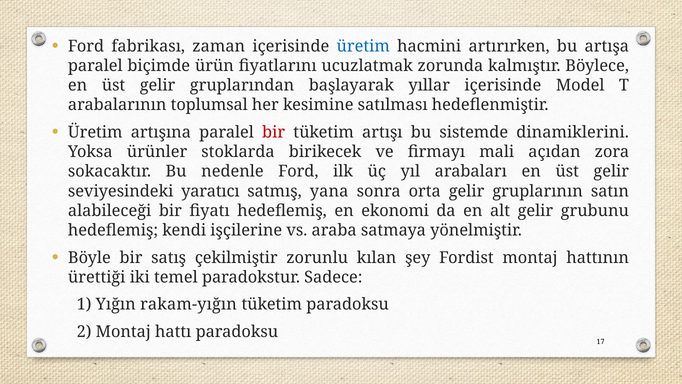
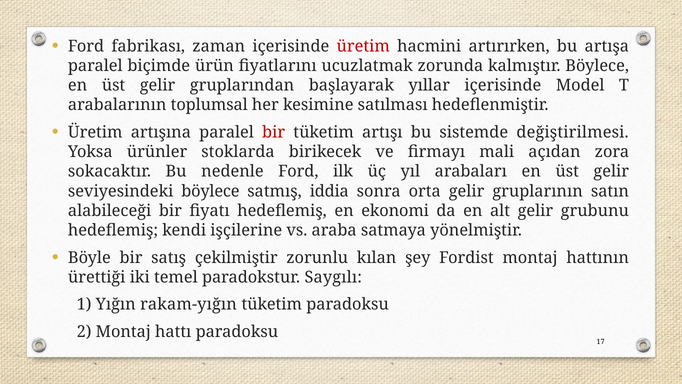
üretim at (363, 46) colour: blue -> red
dinamiklerini: dinamiklerini -> değiştirilmesi
seviyesindeki yaratıcı: yaratıcı -> böylece
yana: yana -> iddia
Sadece: Sadece -> Saygılı
